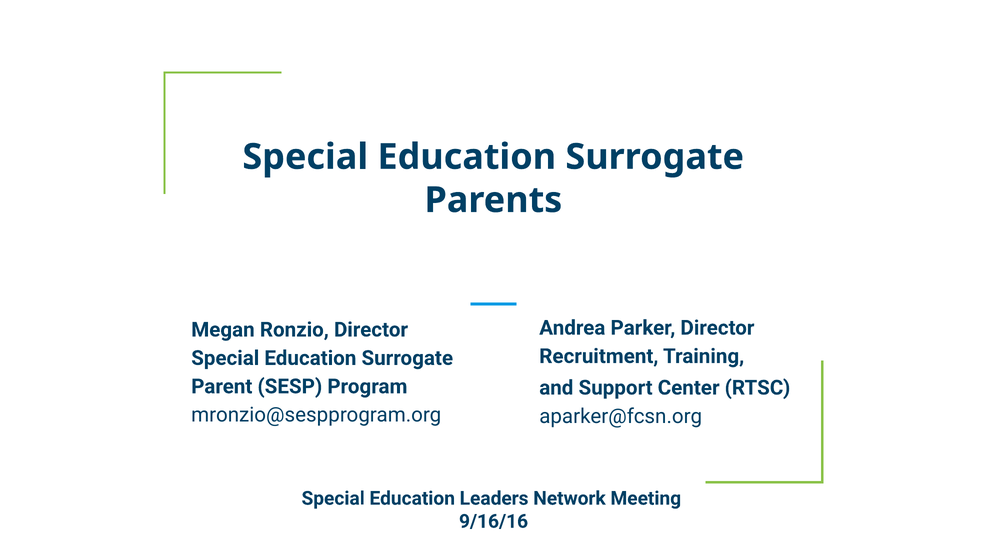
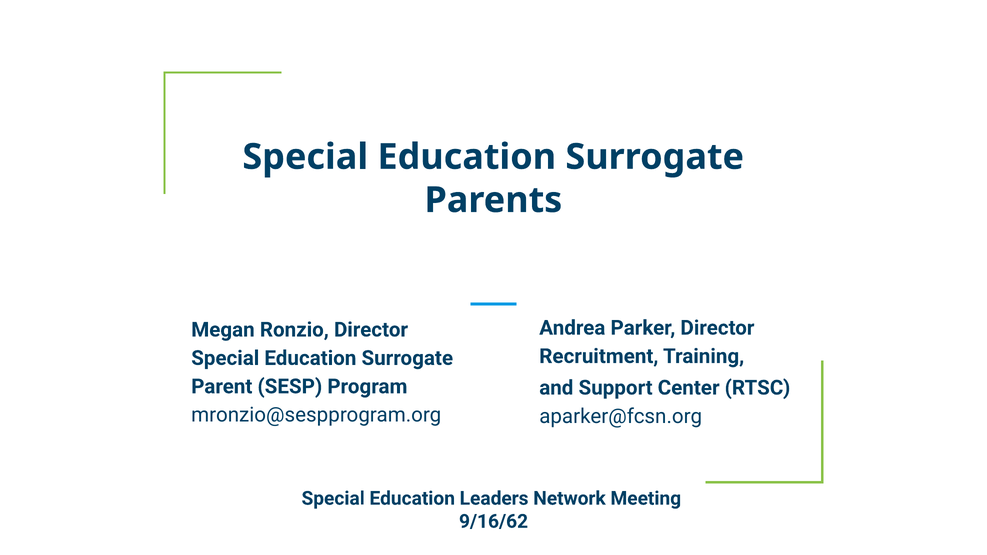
9/16/16: 9/16/16 -> 9/16/62
